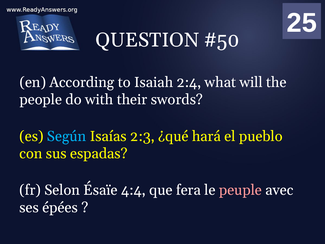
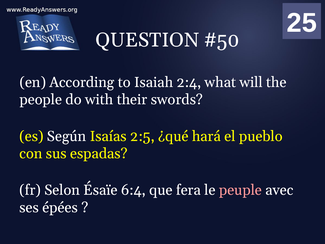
Según colour: light blue -> white
2:3: 2:3 -> 2:5
4:4: 4:4 -> 6:4
